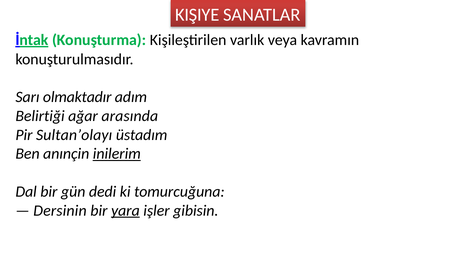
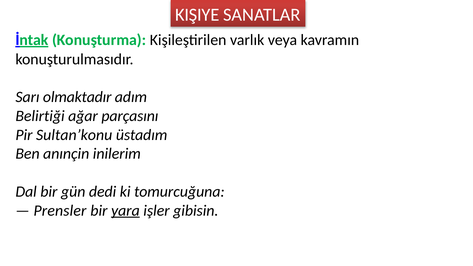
arasında: arasında -> parçasını
Sultan’olayı: Sultan’olayı -> Sultan’konu
inilerim underline: present -> none
Dersinin: Dersinin -> Prensler
